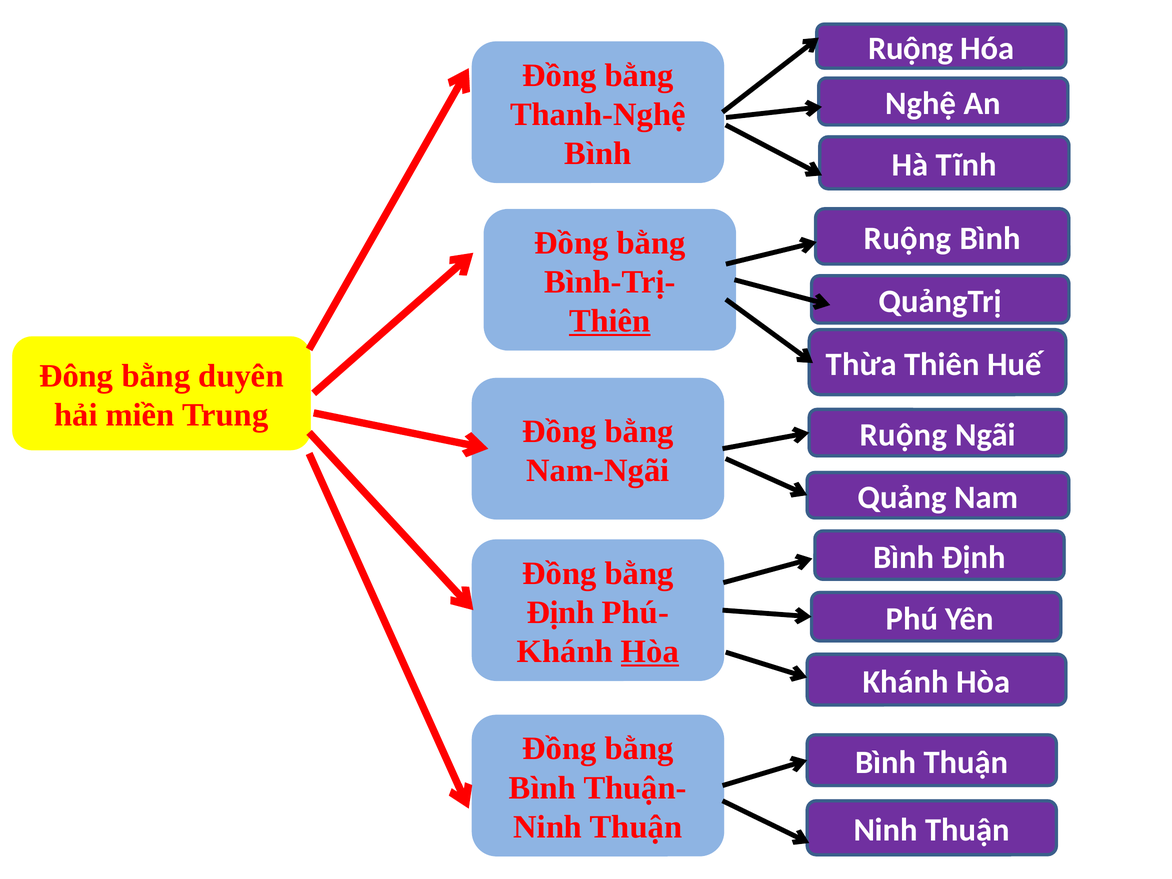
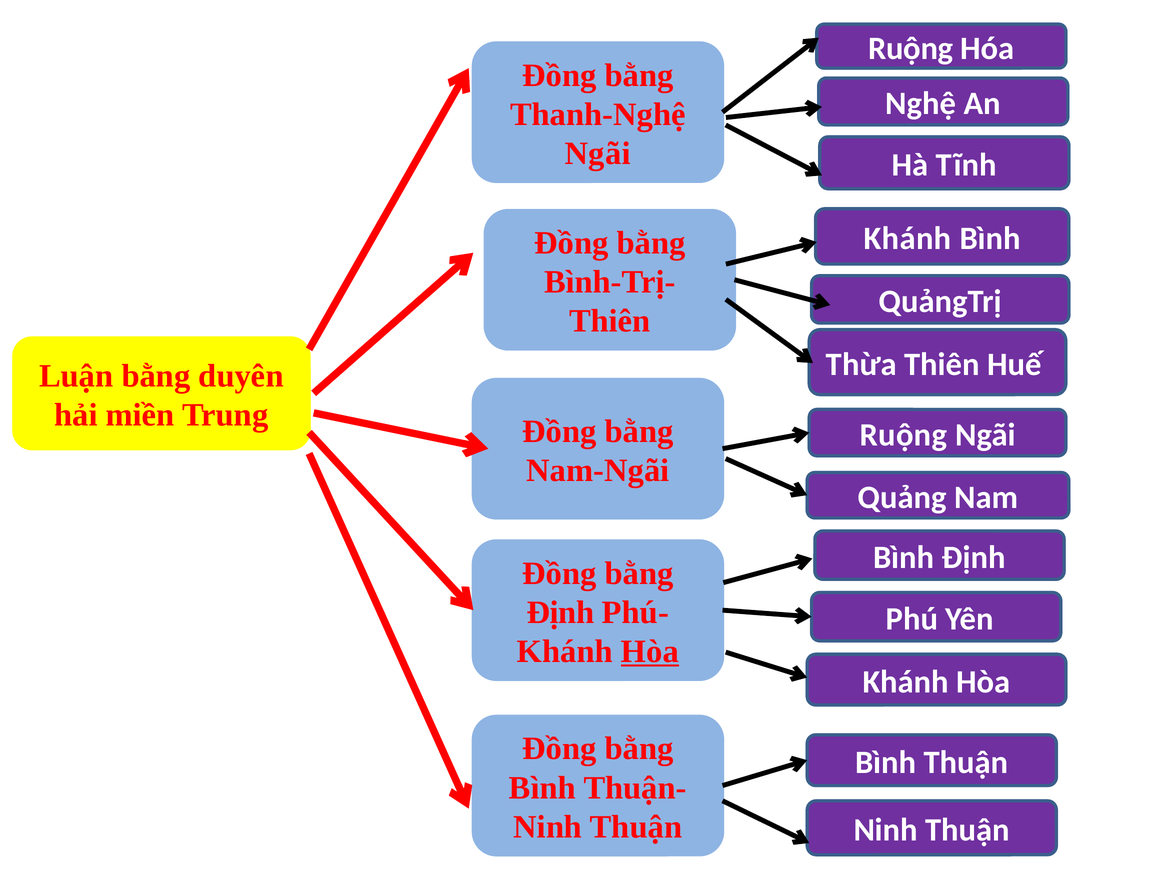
Bình at (598, 154): Bình -> Ngãi
Ruộng at (908, 239): Ruộng -> Khánh
Thiên at (610, 321) underline: present -> none
Đông: Đông -> Luận
